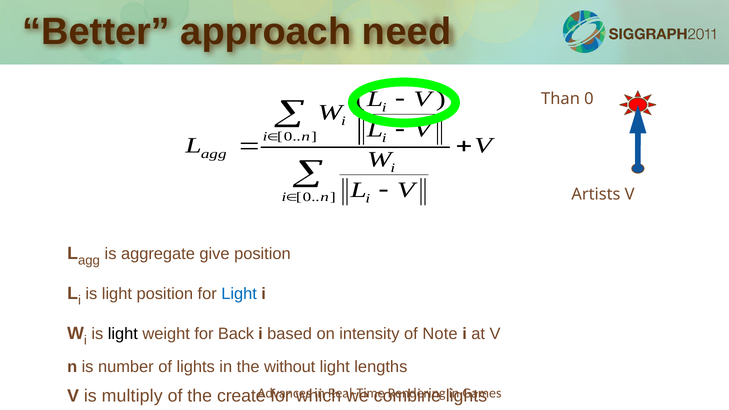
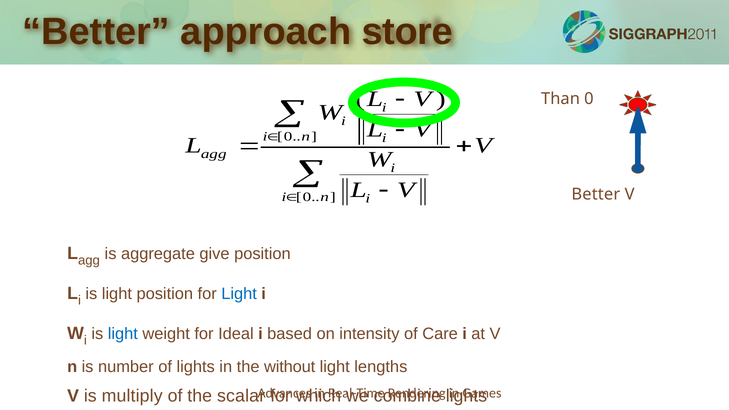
need: need -> store
Artists at (596, 194): Artists -> Better
light at (123, 334) colour: black -> blue
Back: Back -> Ideal
Note: Note -> Care
create: create -> scalar
